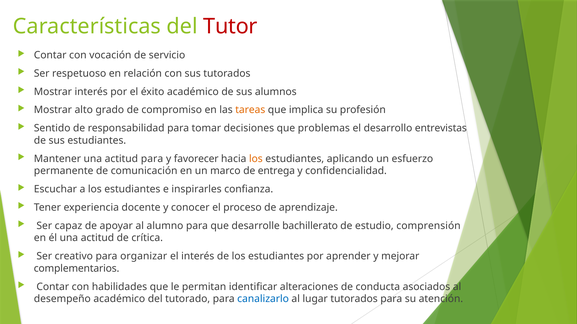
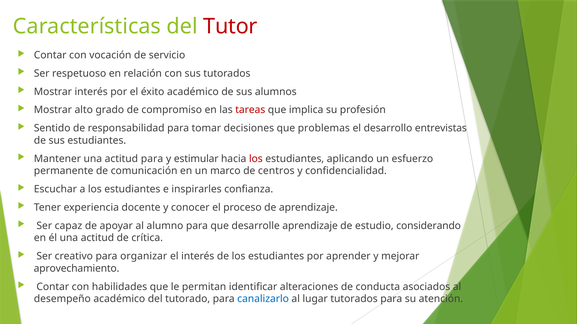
tareas colour: orange -> red
favorecer: favorecer -> estimular
los at (256, 159) colour: orange -> red
entrega: entrega -> centros
desarrolle bachillerato: bachillerato -> aprendizaje
comprensión: comprensión -> considerando
complementarios: complementarios -> aprovechamiento
